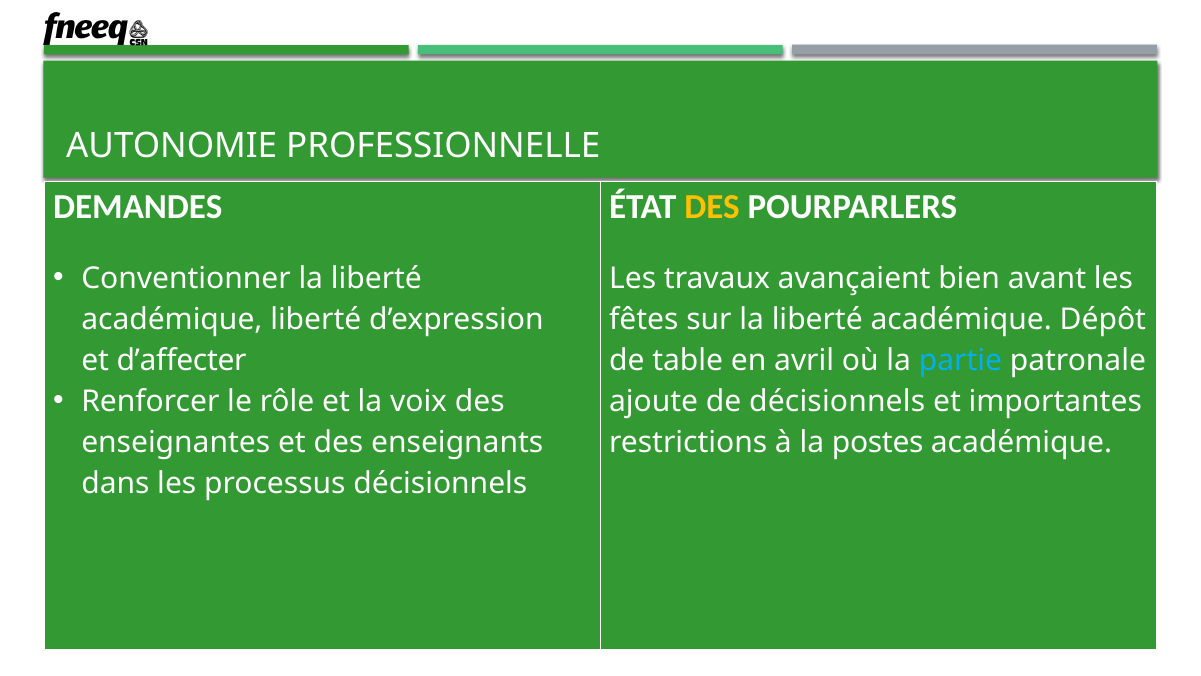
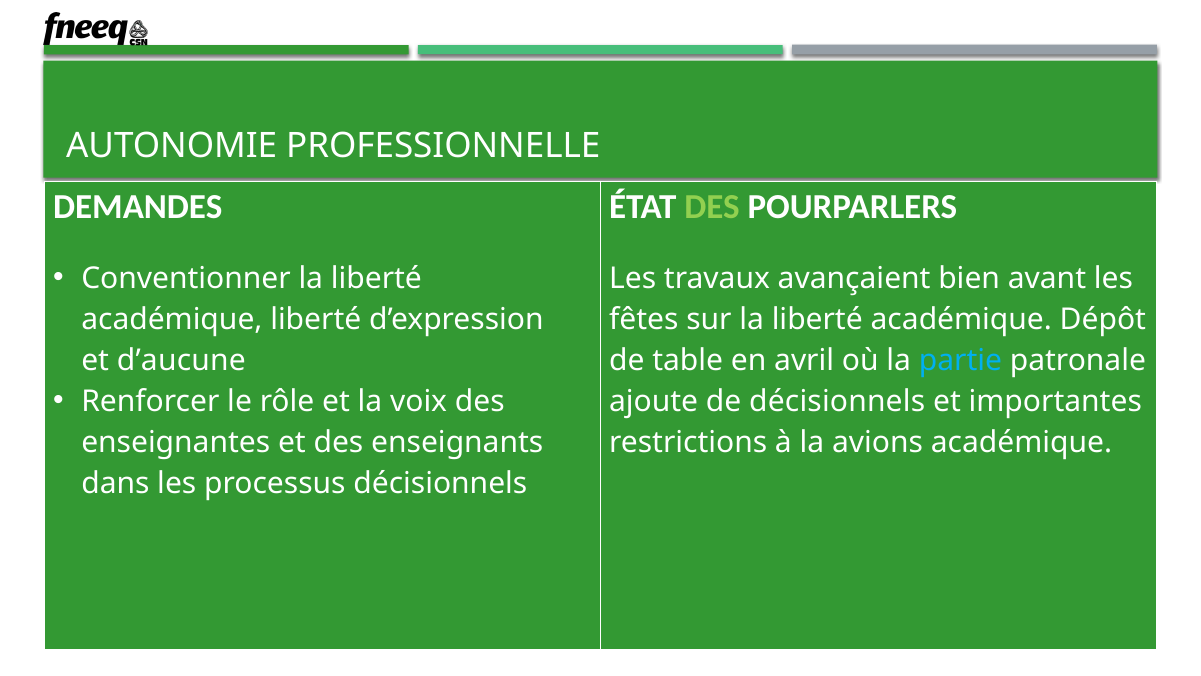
DES at (712, 207) colour: yellow -> light green
d’affecter: d’affecter -> d’aucune
postes: postes -> avions
